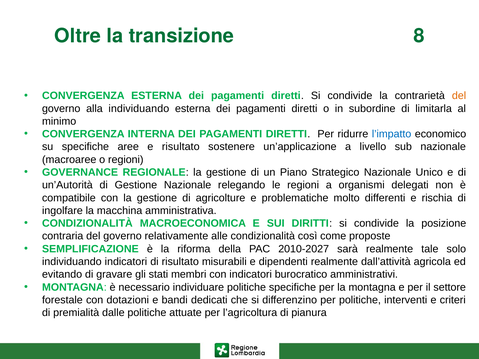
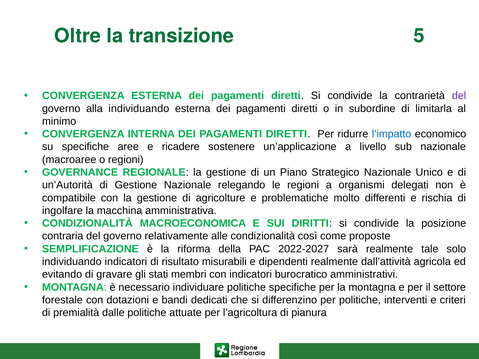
8: 8 -> 5
del at (459, 96) colour: orange -> purple
e risultato: risultato -> ricadere
2010-2027: 2010-2027 -> 2022-2027
